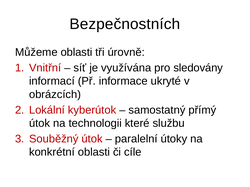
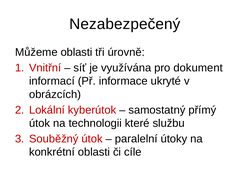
Bezpečnostních: Bezpečnostních -> Nezabezpečený
sledovány: sledovány -> dokument
